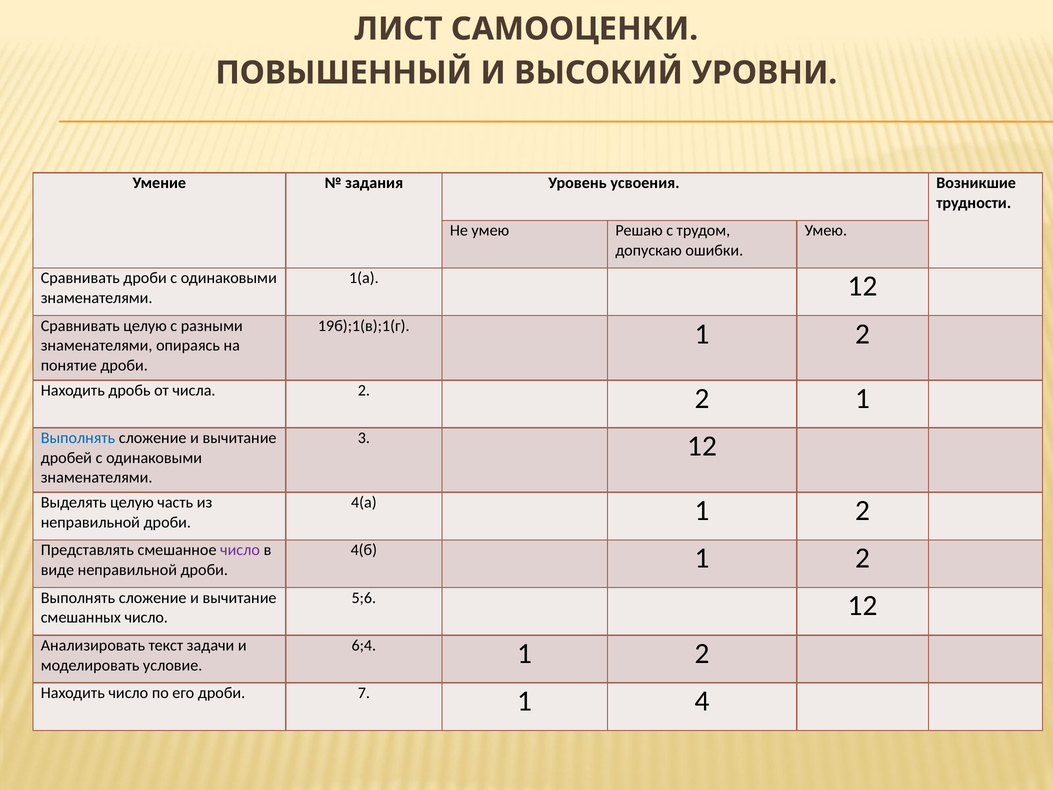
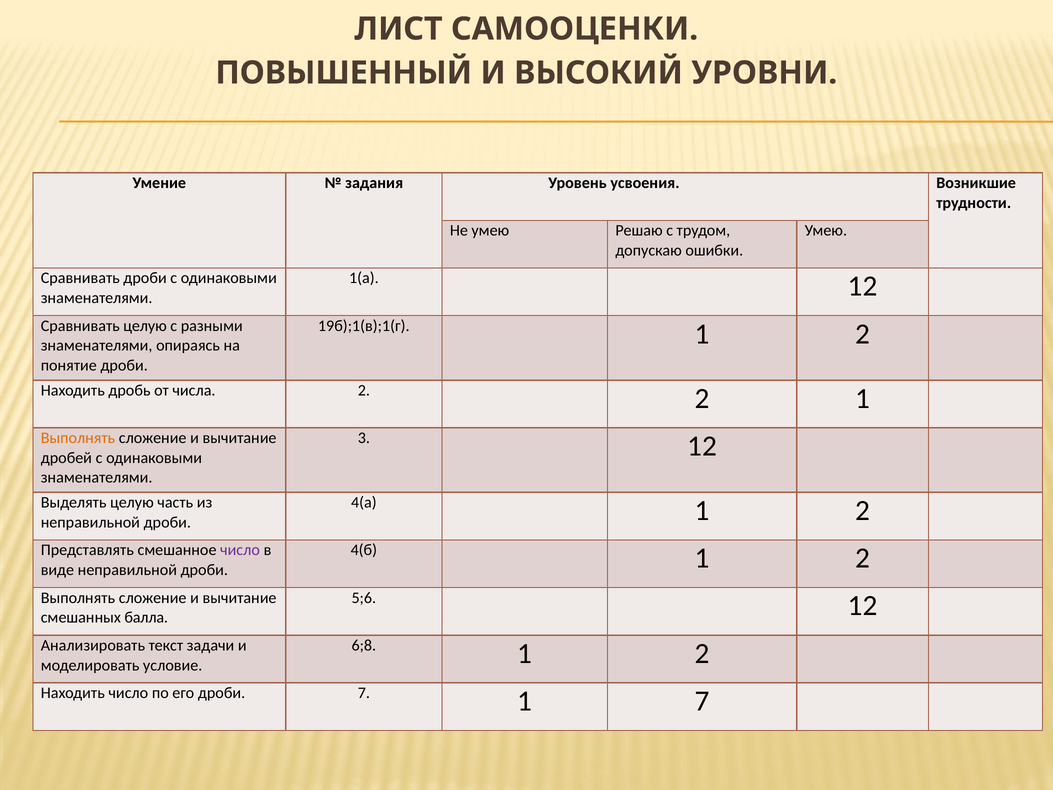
Выполнять at (78, 438) colour: blue -> orange
смешанных число: число -> балла
6;4: 6;4 -> 6;8
1 4: 4 -> 7
